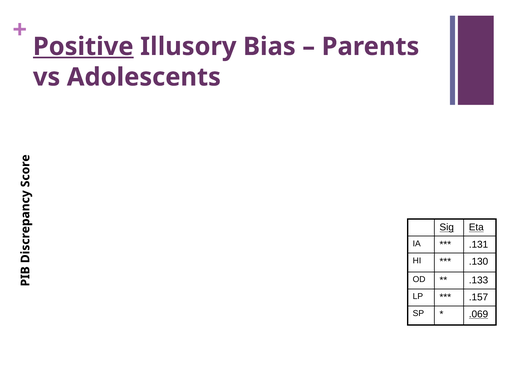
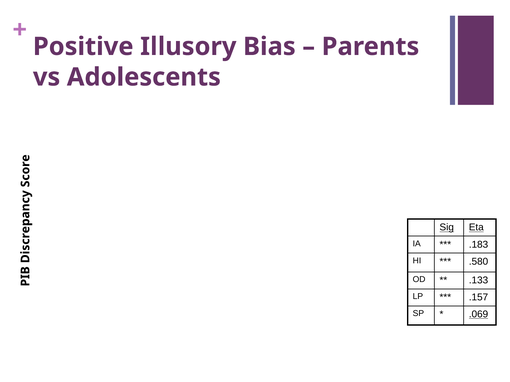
Positive underline: present -> none
.131: .131 -> .183
.130: .130 -> .580
